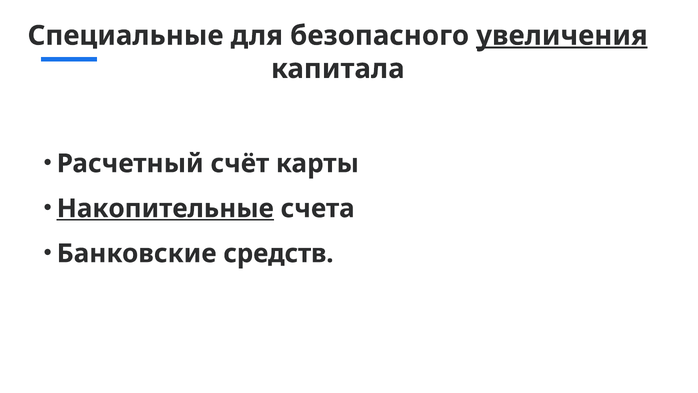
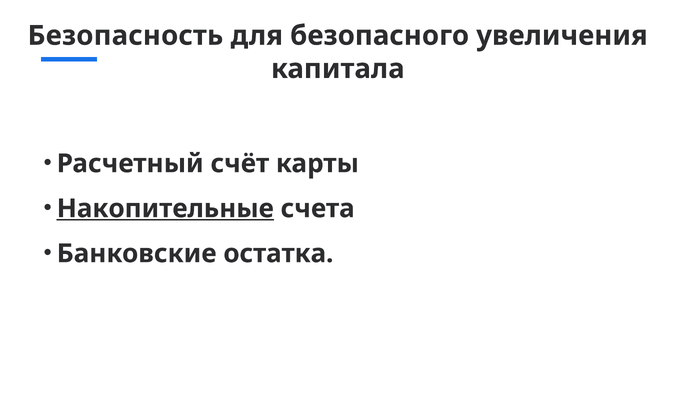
Специальные: Специальные -> Безопасность
увеличения underline: present -> none
средств: средств -> остатка
